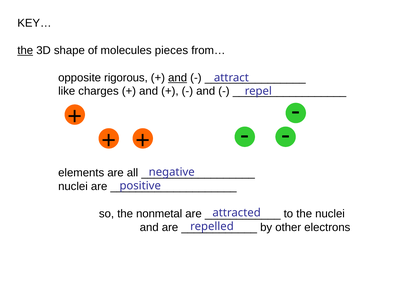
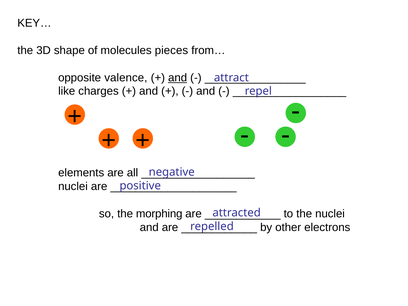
the at (25, 50) underline: present -> none
rigorous: rigorous -> valence
nonmetal: nonmetal -> morphing
